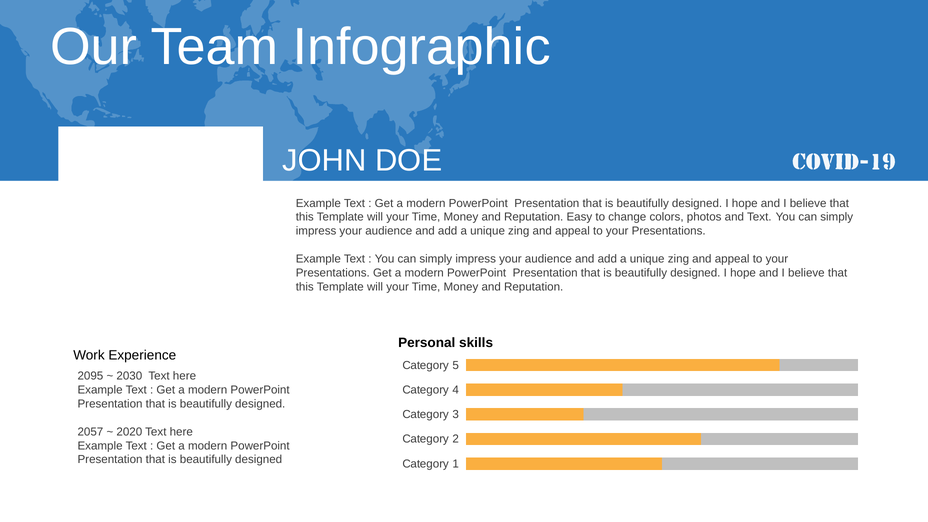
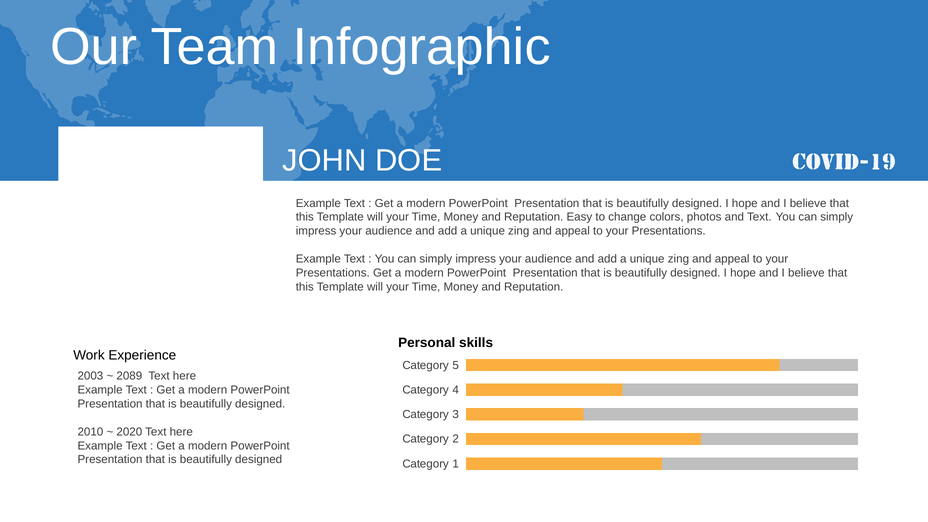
2095: 2095 -> 2003
2030: 2030 -> 2089
2057: 2057 -> 2010
